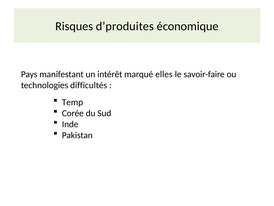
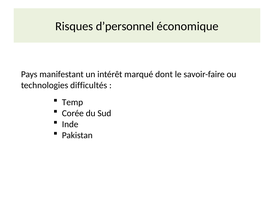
d’produites: d’produites -> d’personnel
elles: elles -> dont
